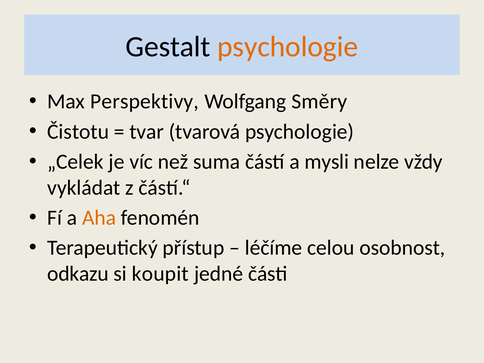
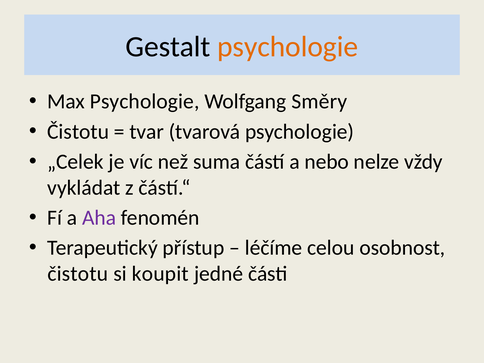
Max Perspektivy: Perspektivy -> Psychologie
mysli: mysli -> nebo
Aha colour: orange -> purple
odkazu at (78, 274): odkazu -> čistotu
